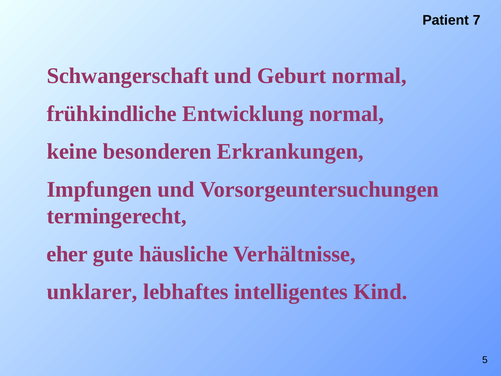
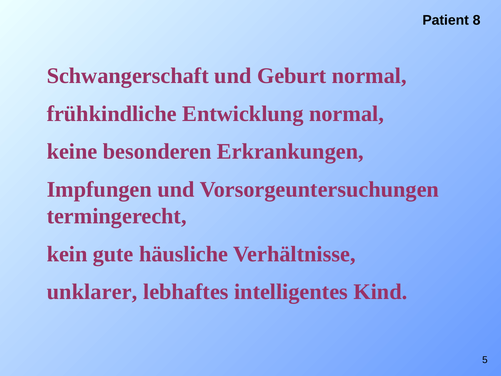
7: 7 -> 8
eher: eher -> kein
